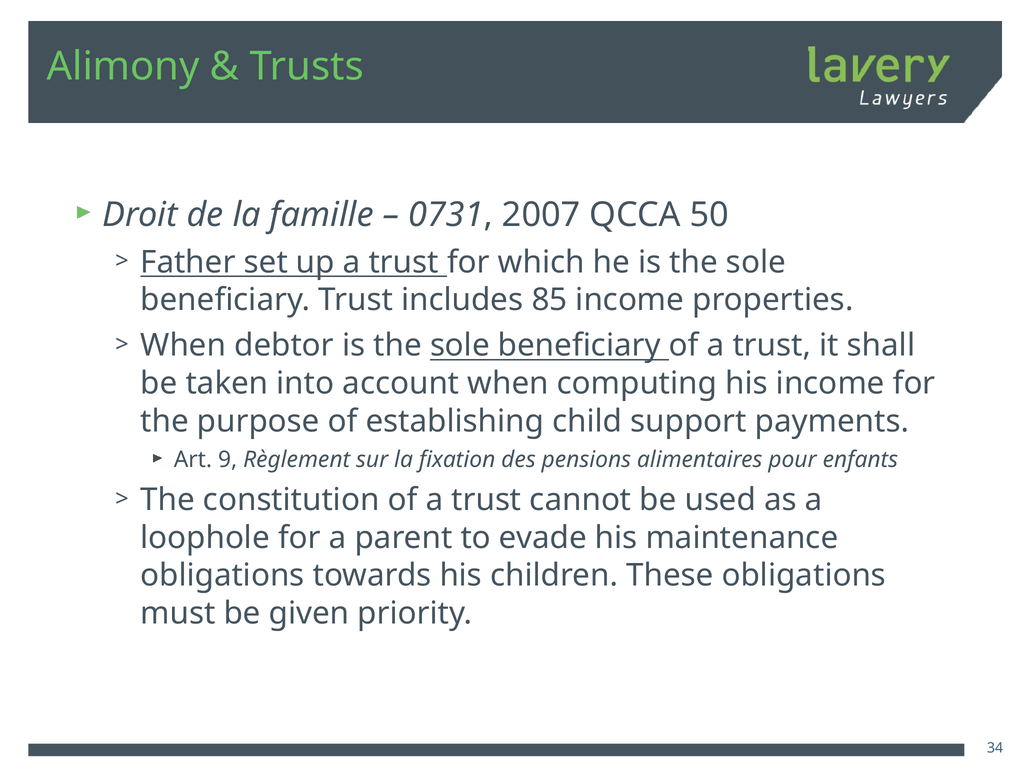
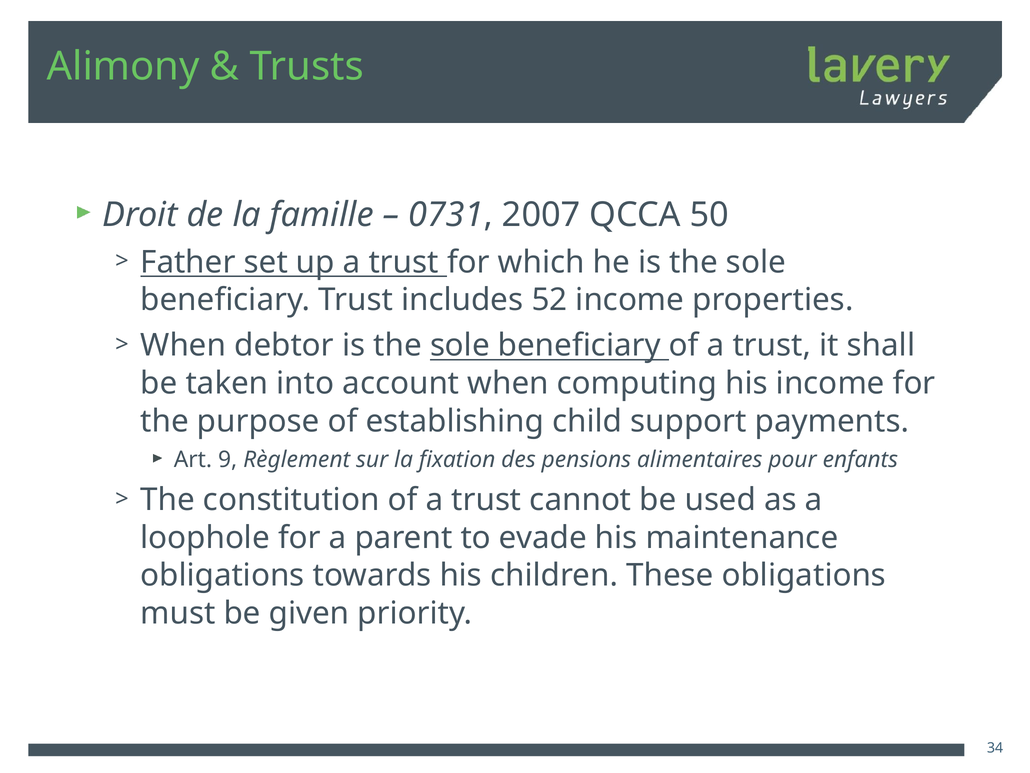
85: 85 -> 52
